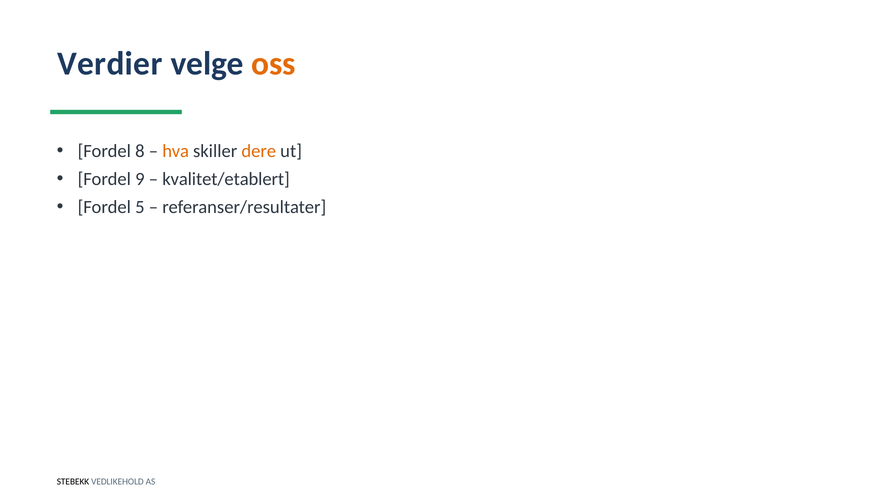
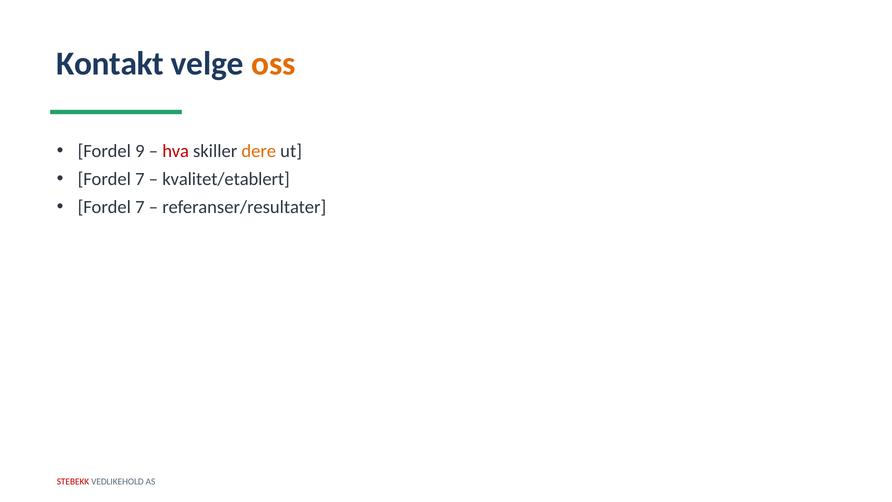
Verdier: Verdier -> Kontakt
8: 8 -> 9
hva colour: orange -> red
9 at (140, 179): 9 -> 7
5 at (140, 207): 5 -> 7
STEBEKK colour: black -> red
